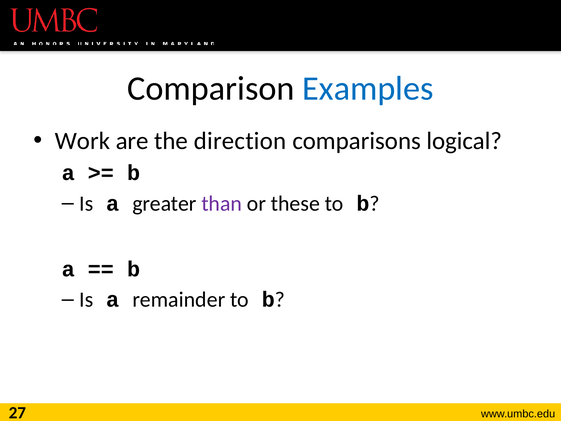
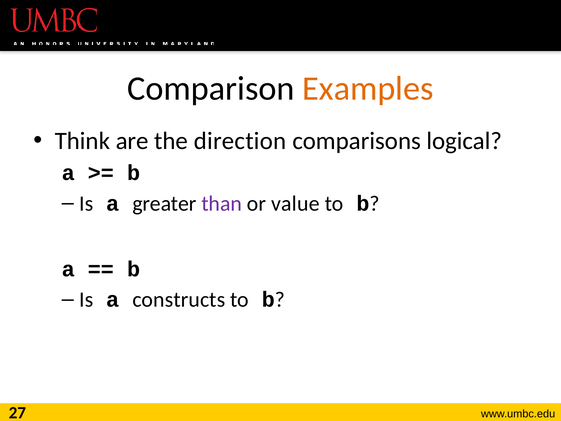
Examples colour: blue -> orange
Work: Work -> Think
these: these -> value
remainder: remainder -> constructs
